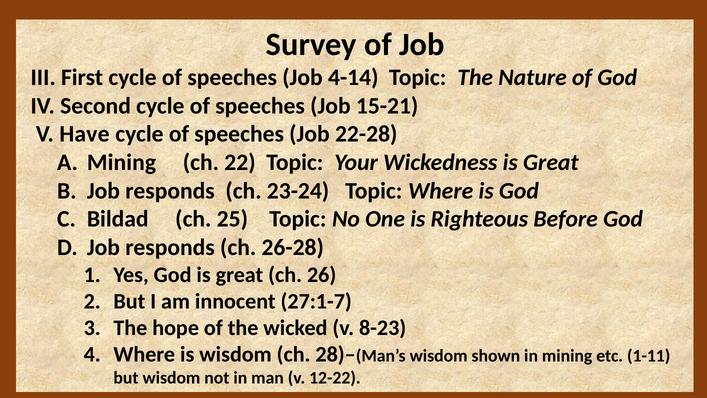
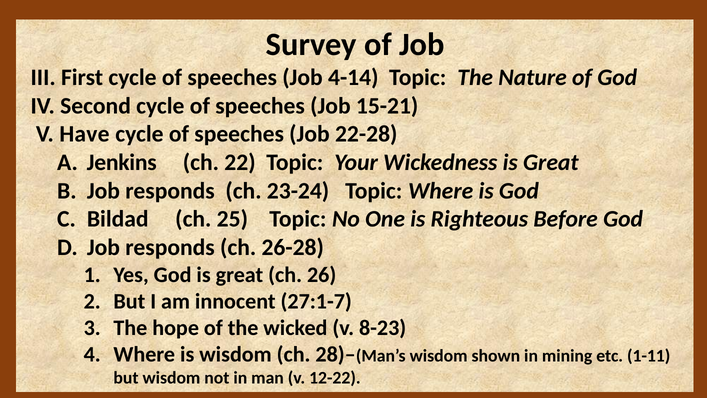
Mining at (122, 162): Mining -> Jenkins
